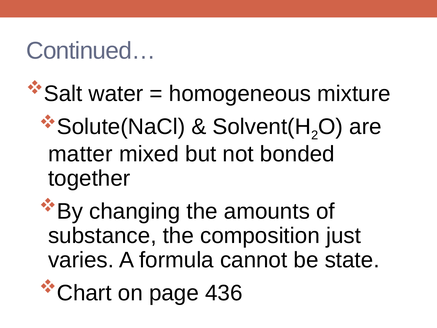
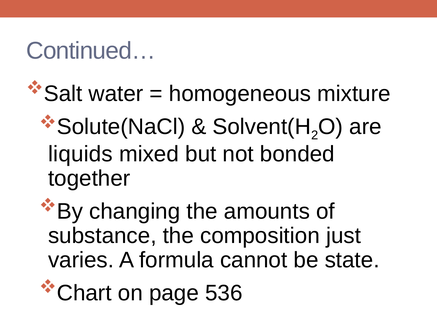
matter: matter -> liquids
436: 436 -> 536
